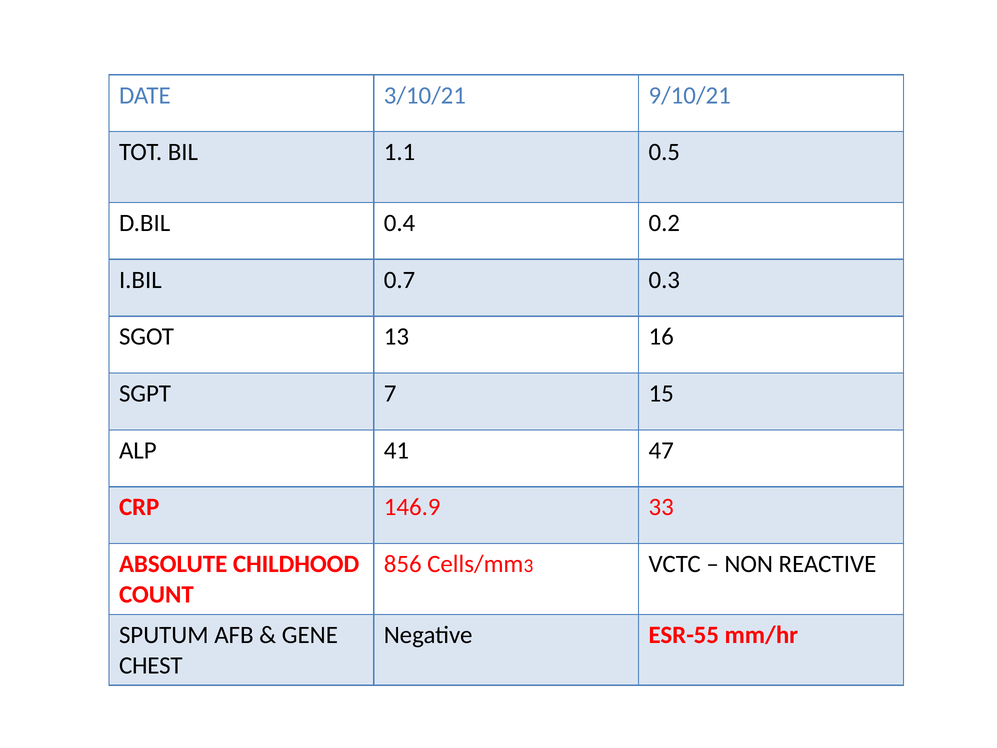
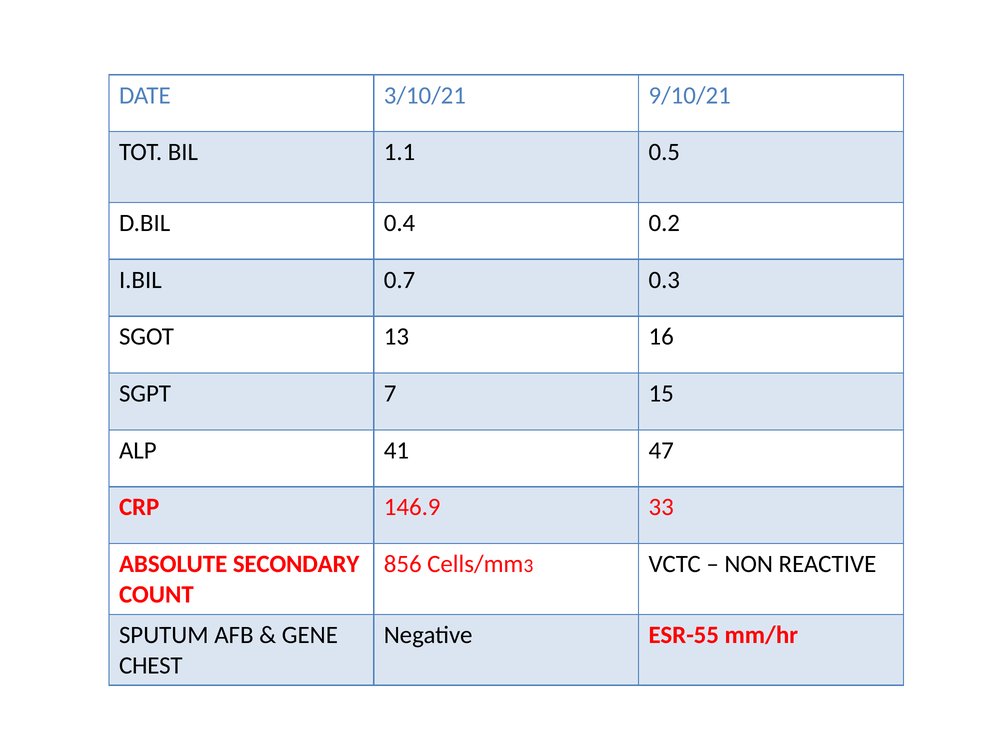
CHILDHOOD: CHILDHOOD -> SECONDARY
